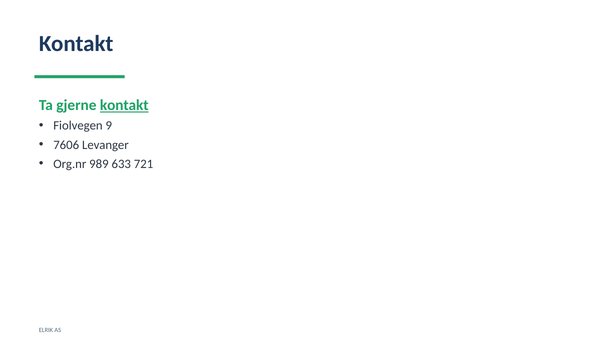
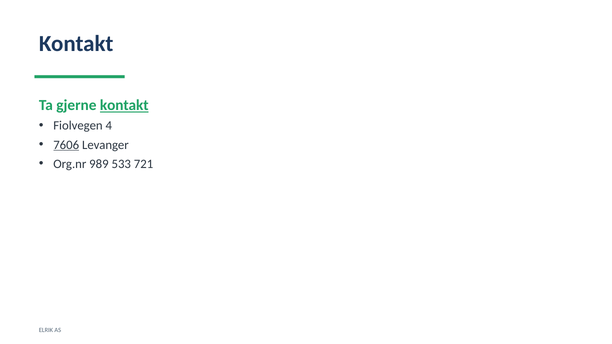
9: 9 -> 4
7606 underline: none -> present
633: 633 -> 533
